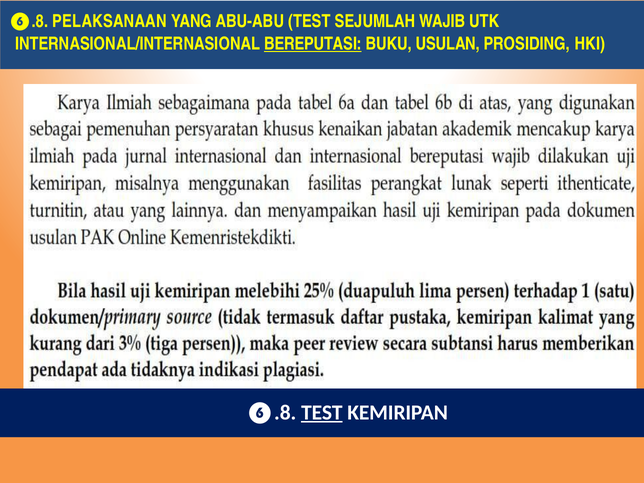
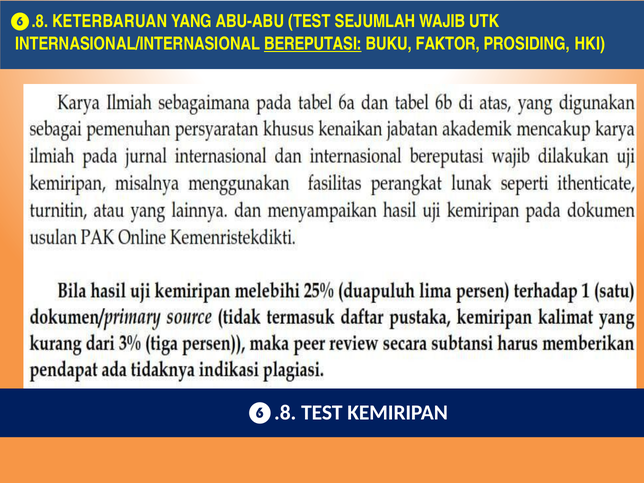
PELAKSANAAN: PELAKSANAAN -> KETERBARUAN
USULAN: USULAN -> FAKTOR
TEST at (322, 412) underline: present -> none
